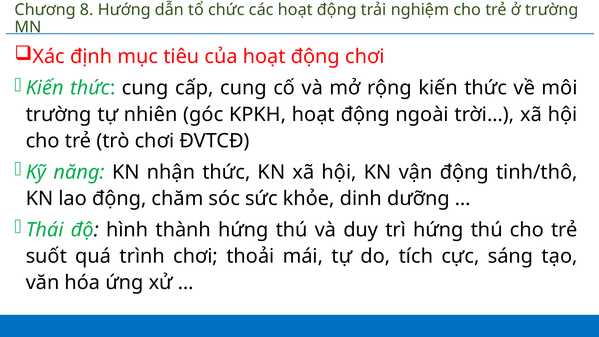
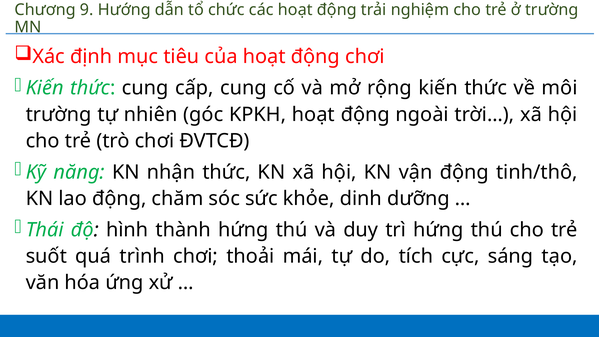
8: 8 -> 9
